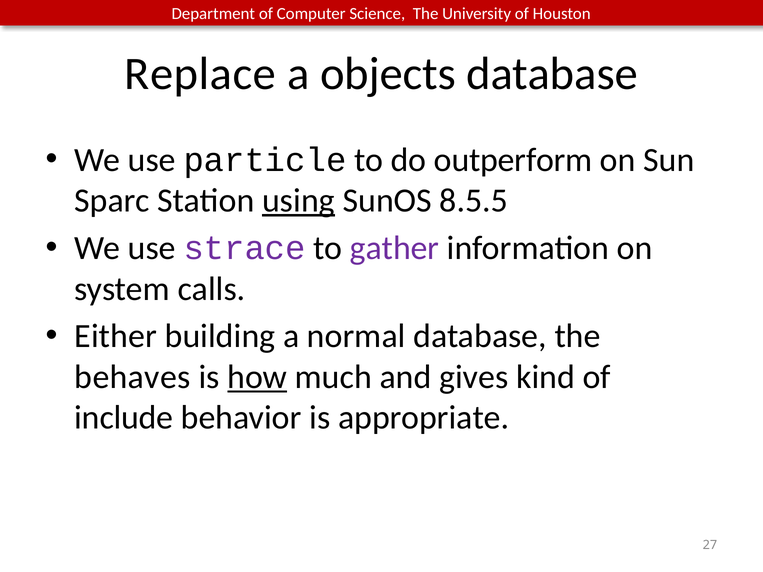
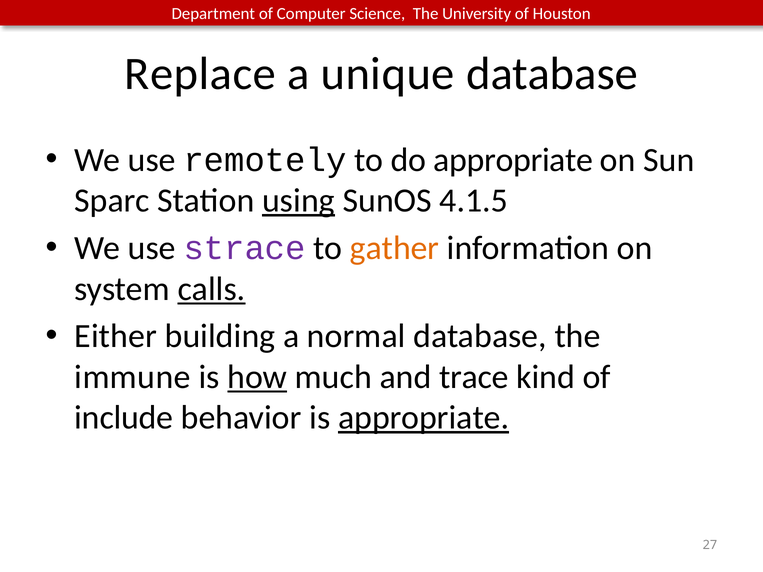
objects: objects -> unique
particle: particle -> remotely
do outperform: outperform -> appropriate
8.5.5: 8.5.5 -> 4.1.5
gather colour: purple -> orange
calls underline: none -> present
behaves: behaves -> immune
gives: gives -> trace
appropriate at (424, 418) underline: none -> present
